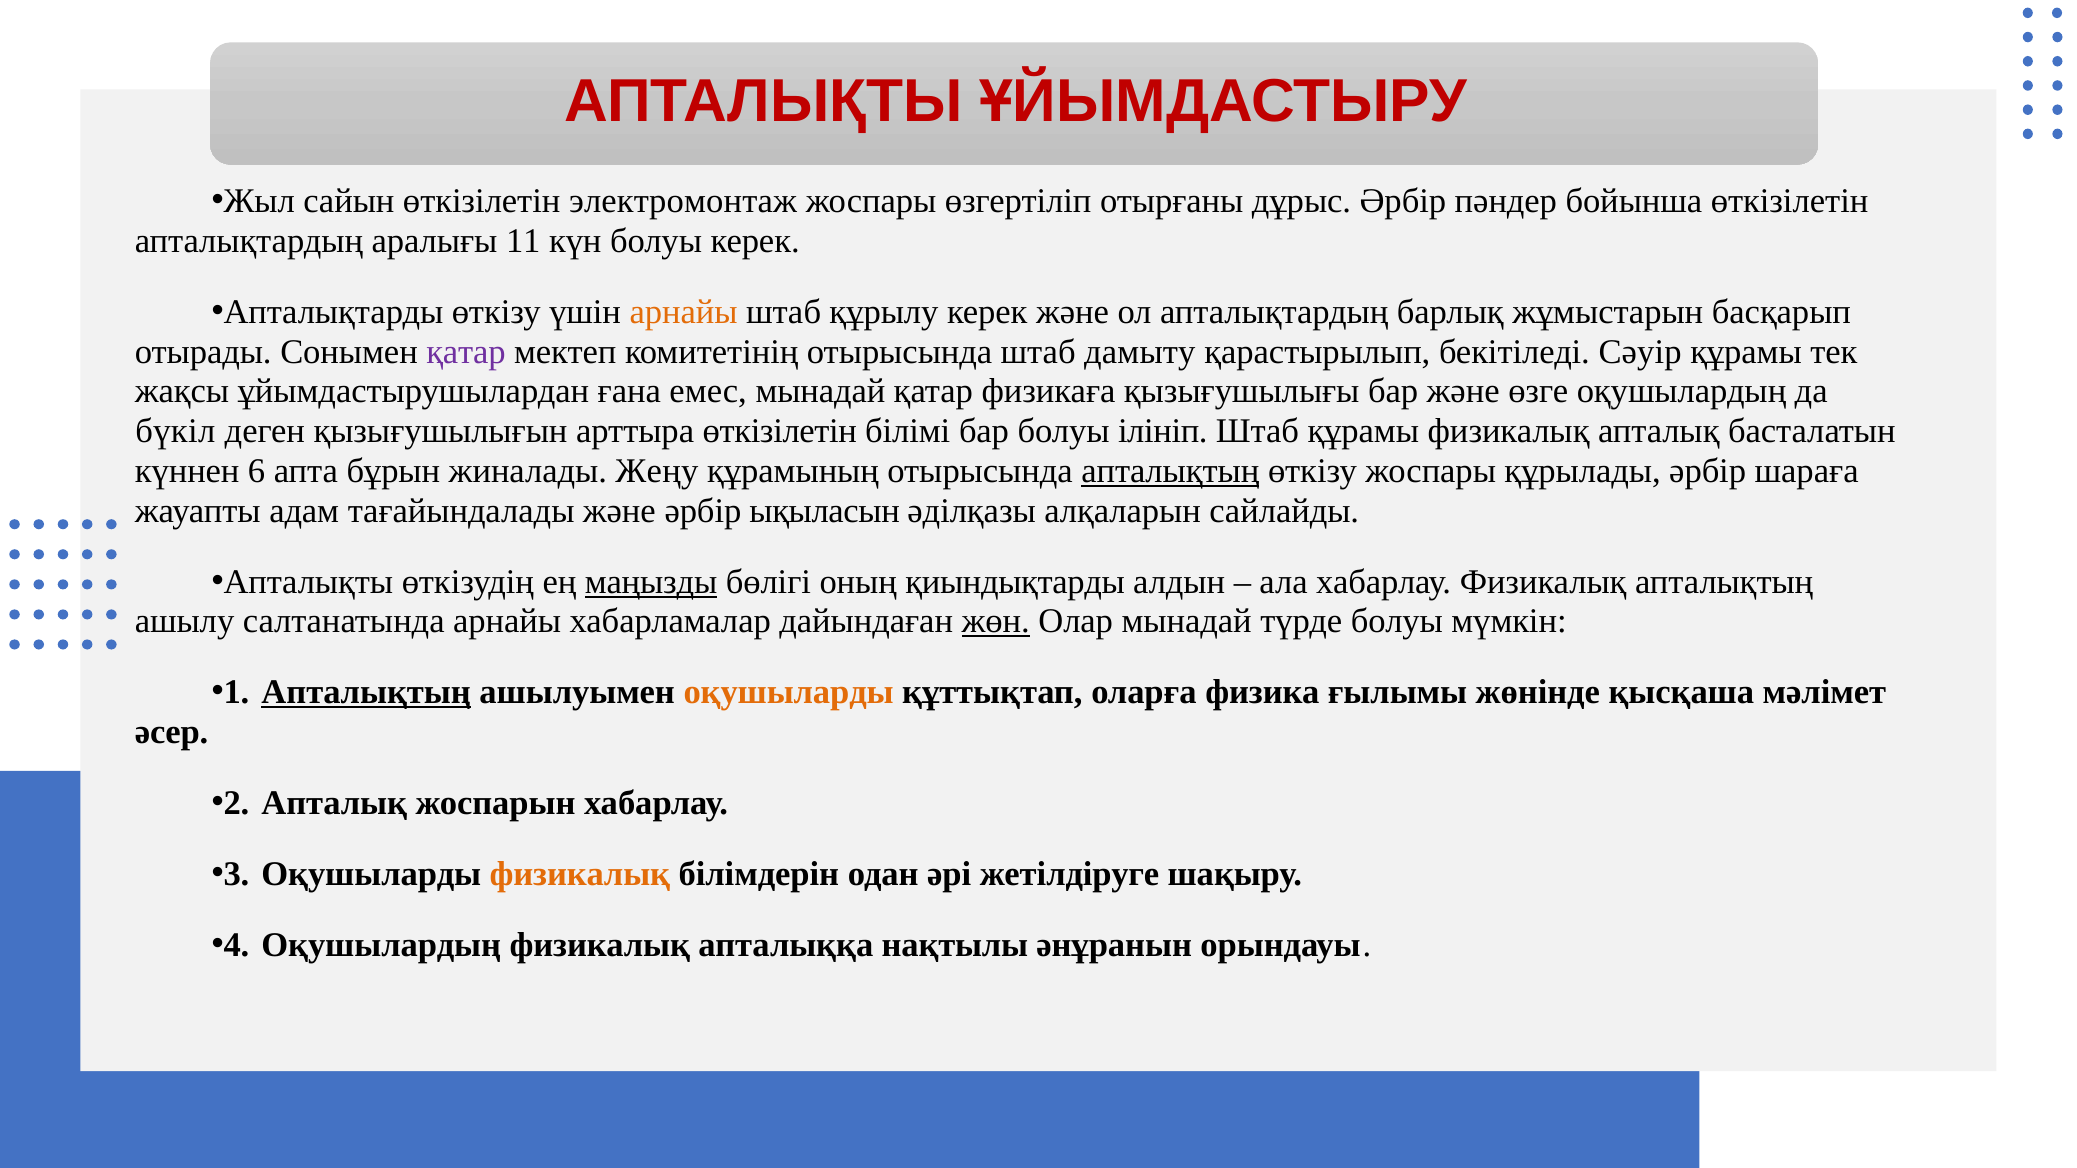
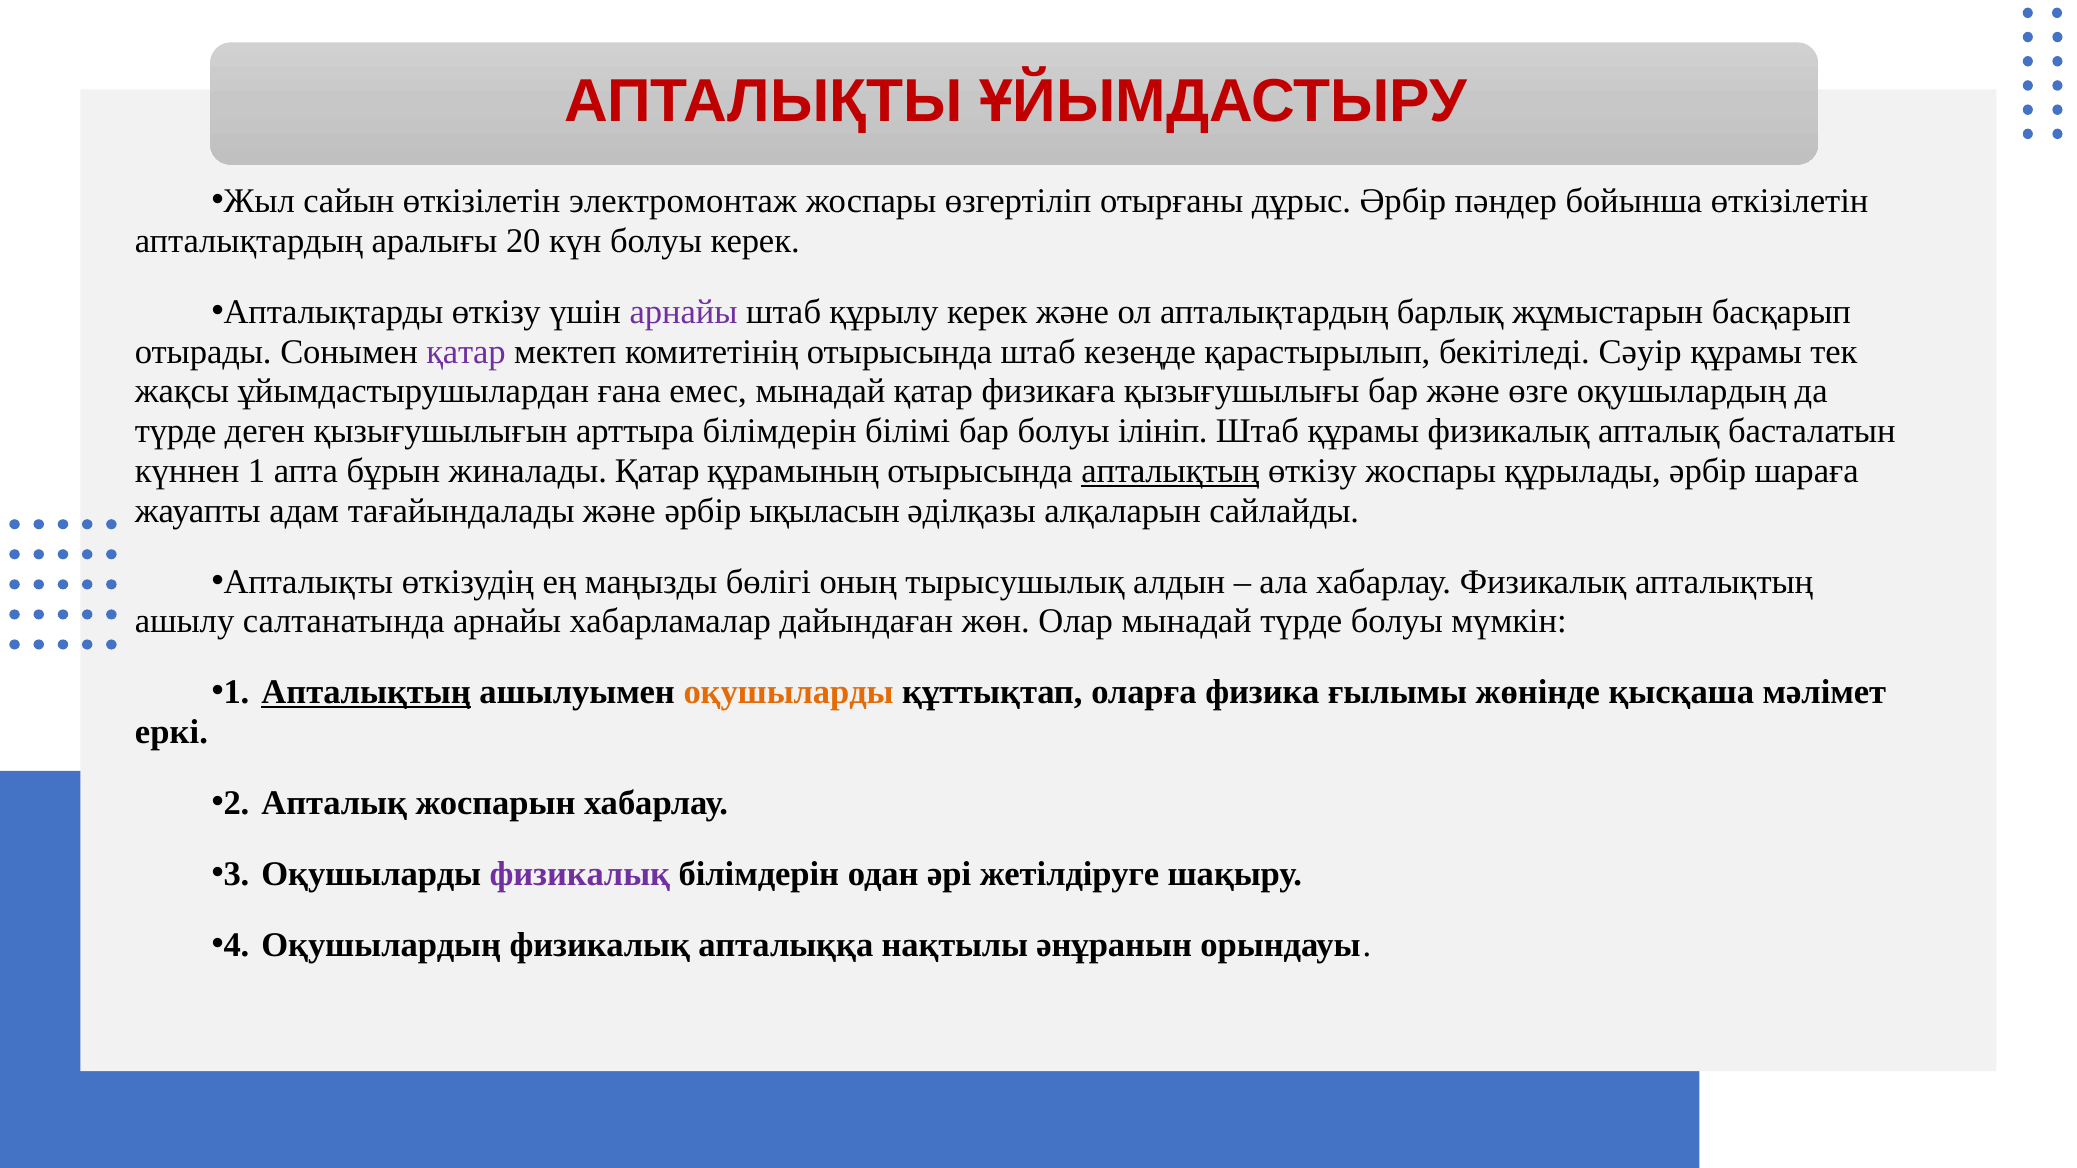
11: 11 -> 20
арнайы at (684, 312) colour: orange -> purple
дамыту: дамыту -> кезеңде
бүкіл at (175, 431): бүкіл -> түрде
арттыра өткізілетін: өткізілетін -> білімдерін
6: 6 -> 1
жиналады Жеңу: Жеңу -> Қатар
маңызды underline: present -> none
қиындықтарды: қиындықтарды -> тырысушылық
жөн underline: present -> none
әсер: әсер -> еркі
физикалық at (580, 874) colour: orange -> purple
